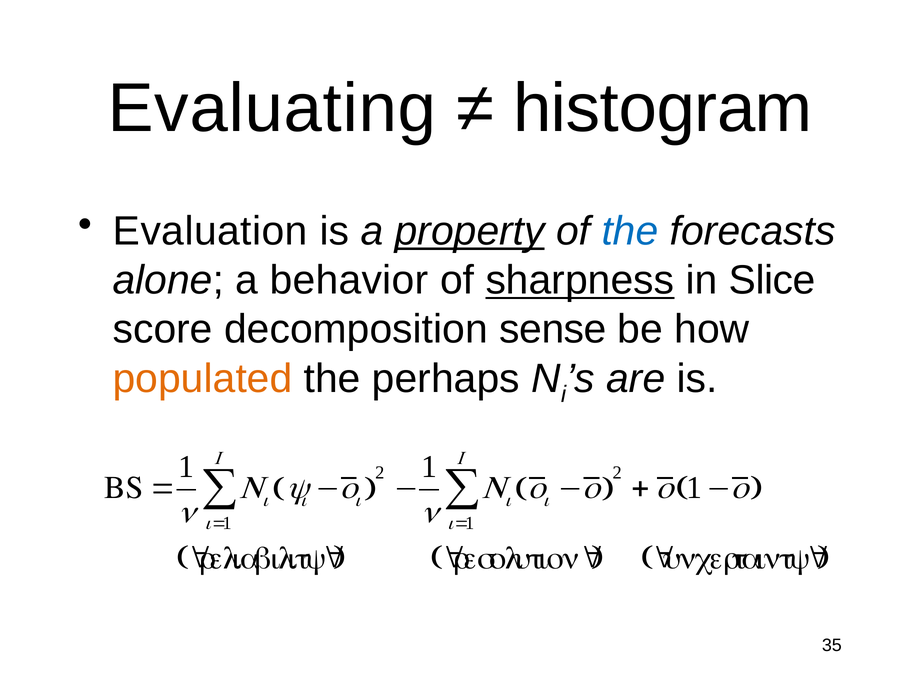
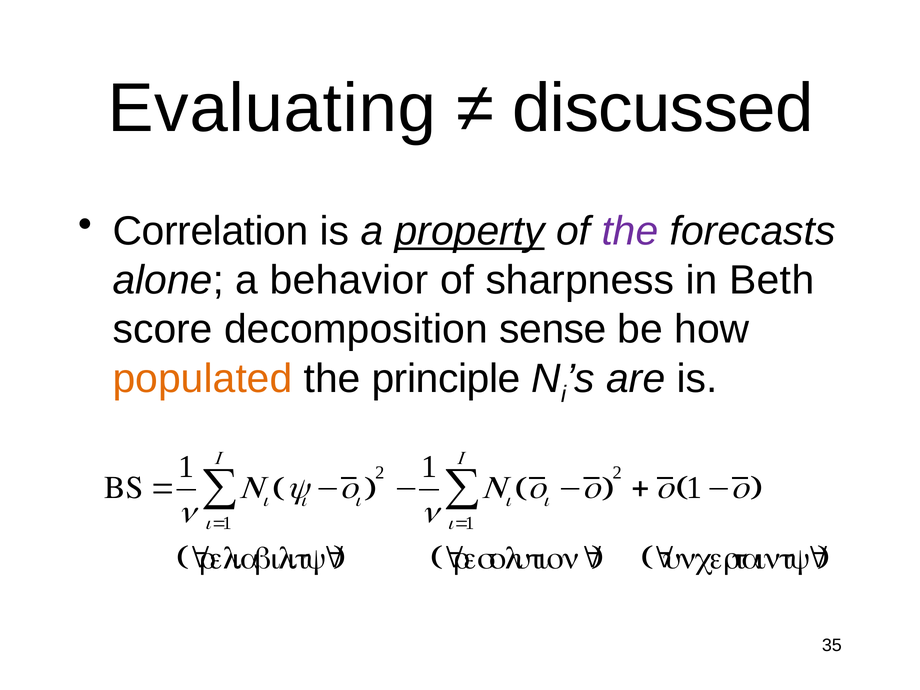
histogram: histogram -> discussed
Evaluation: Evaluation -> Correlation
the at (630, 231) colour: blue -> purple
sharpness underline: present -> none
Slice: Slice -> Beth
perhaps: perhaps -> principle
